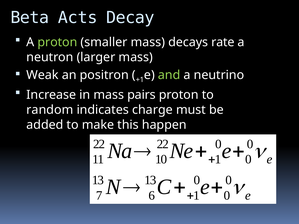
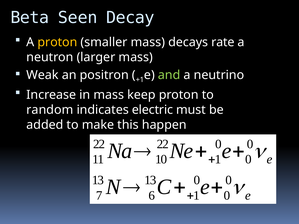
Acts: Acts -> Seen
proton at (57, 42) colour: light green -> yellow
pairs: pairs -> keep
charge: charge -> electric
